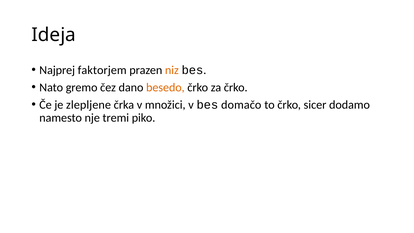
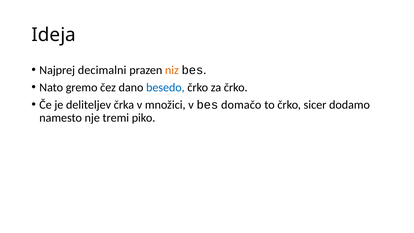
faktorjem: faktorjem -> decimalni
besedo colour: orange -> blue
zlepljene: zlepljene -> deliteljev
